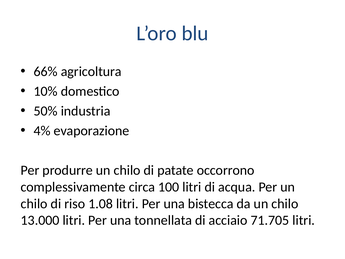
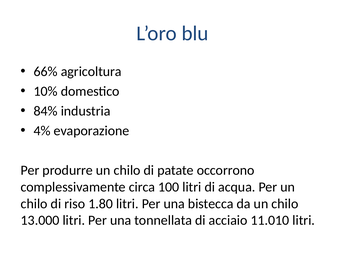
50%: 50% -> 84%
1.08: 1.08 -> 1.80
71.705: 71.705 -> 11.010
